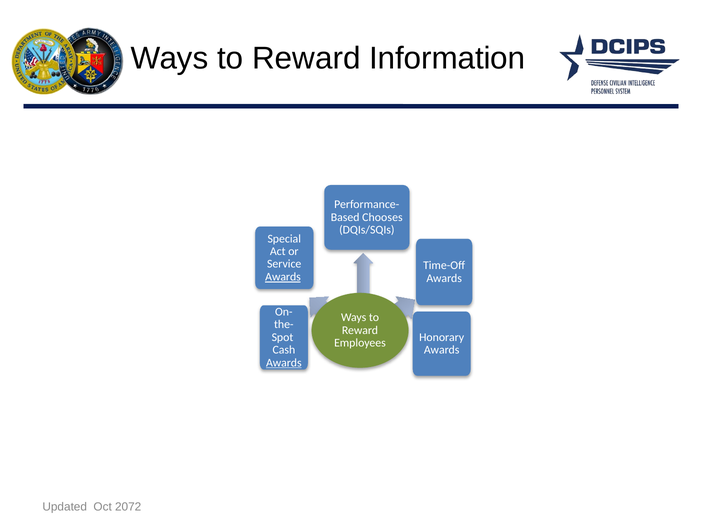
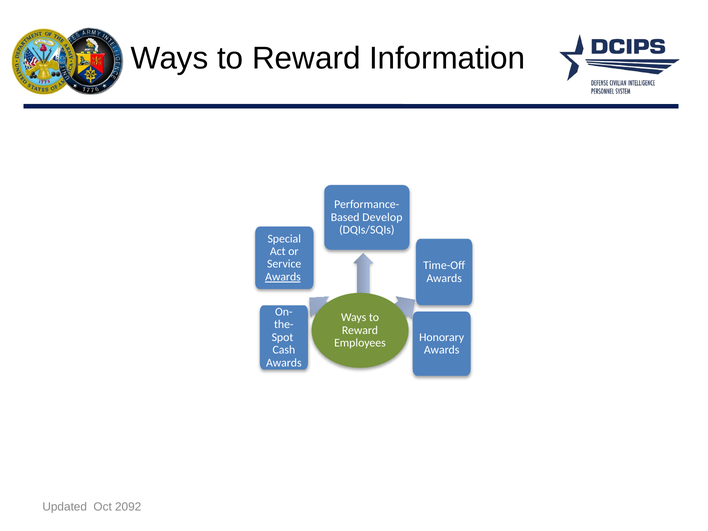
Chooses: Chooses -> Develop
Awards at (284, 363) underline: present -> none
2072: 2072 -> 2092
